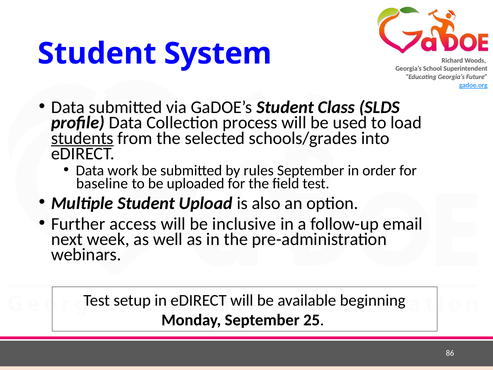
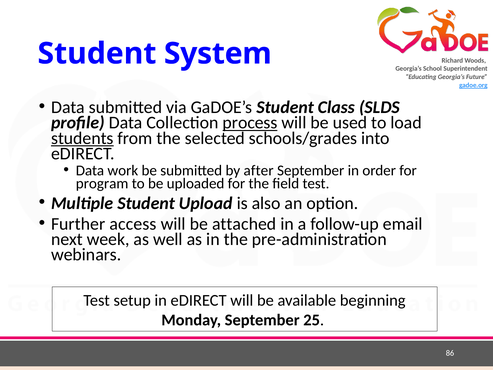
process underline: none -> present
rules: rules -> after
baseline: baseline -> program
inclusive: inclusive -> attached
